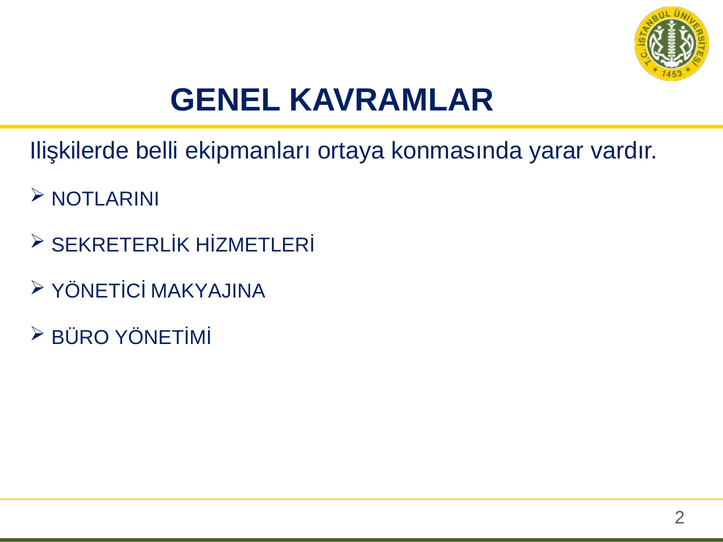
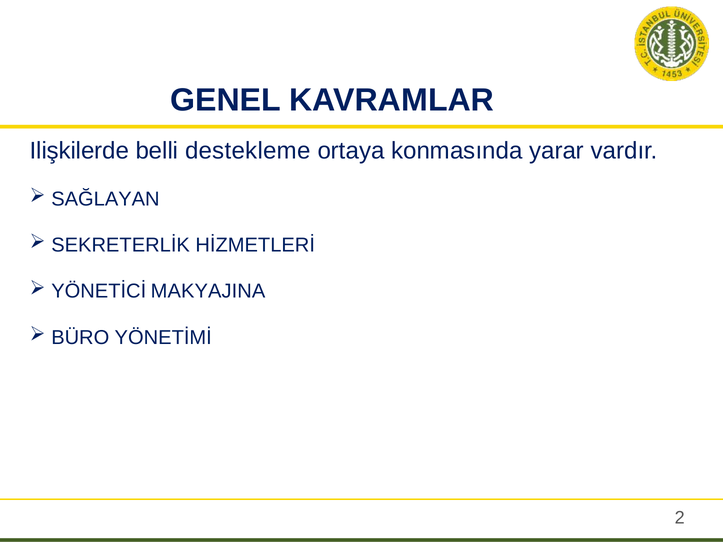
ekipmanları: ekipmanları -> destekleme
NOTLARINI: NOTLARINI -> SAĞLAYAN
